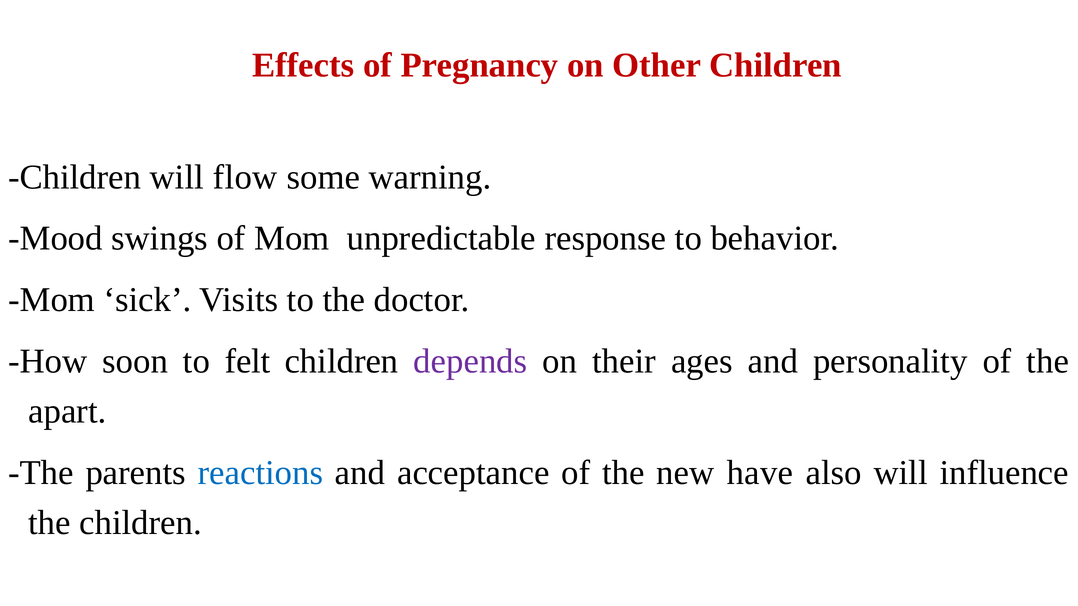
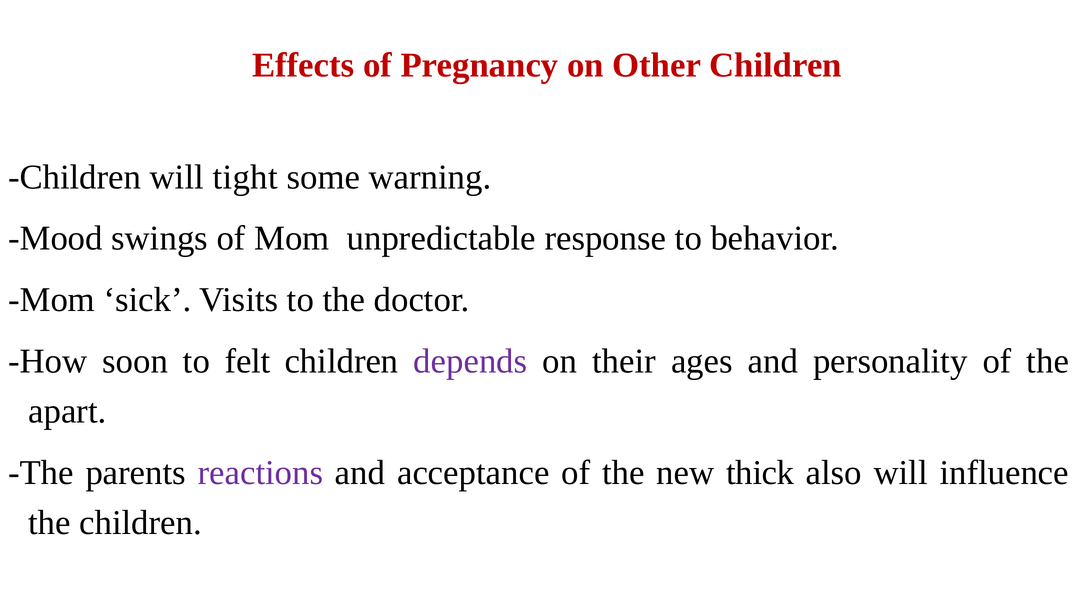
flow: flow -> tight
reactions colour: blue -> purple
have: have -> thick
